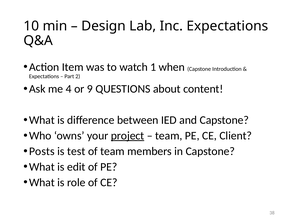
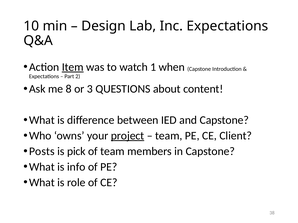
Item underline: none -> present
4: 4 -> 8
9: 9 -> 3
test: test -> pick
edit: edit -> info
